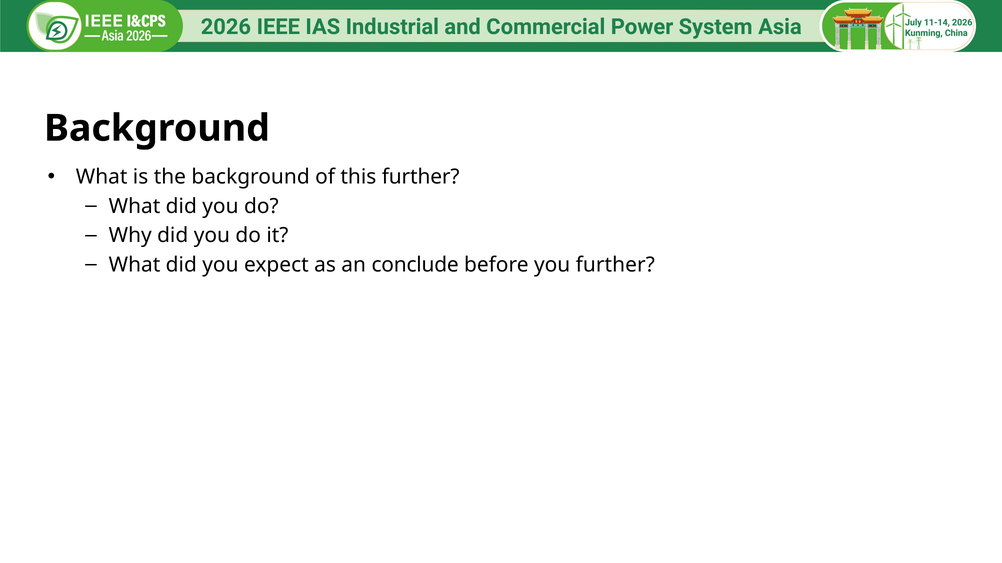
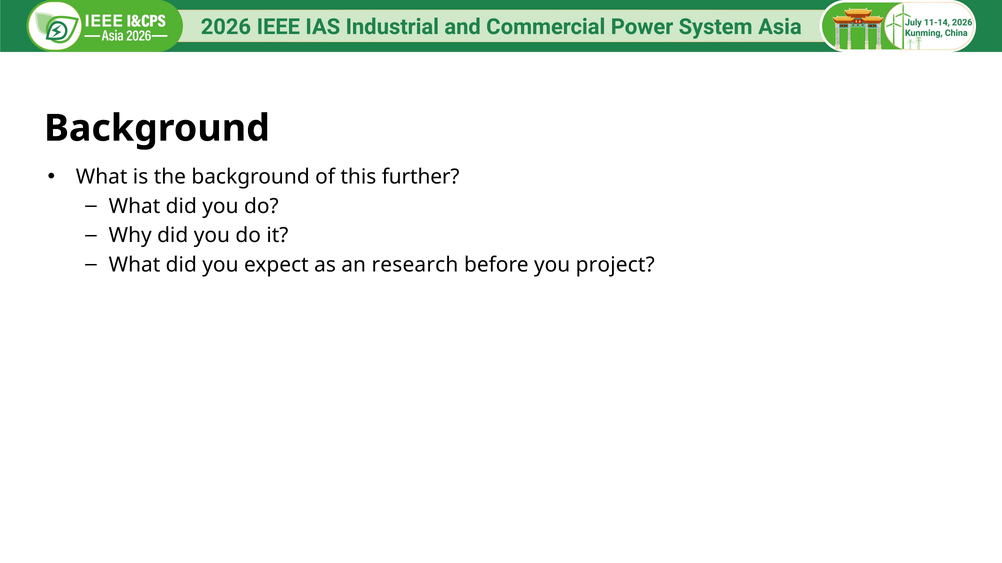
conclude: conclude -> research
you further: further -> project
